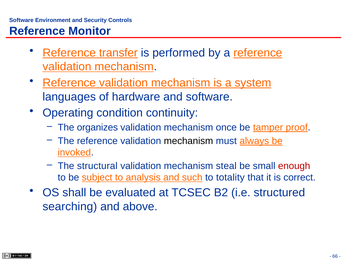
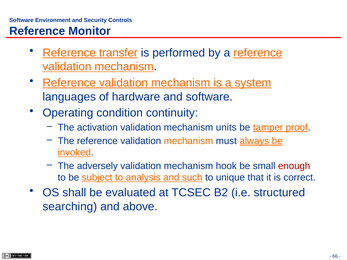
organizes: organizes -> activation
once: once -> units
mechanism at (189, 141) colour: black -> orange
structural: structural -> adversely
steal: steal -> hook
totality: totality -> unique
